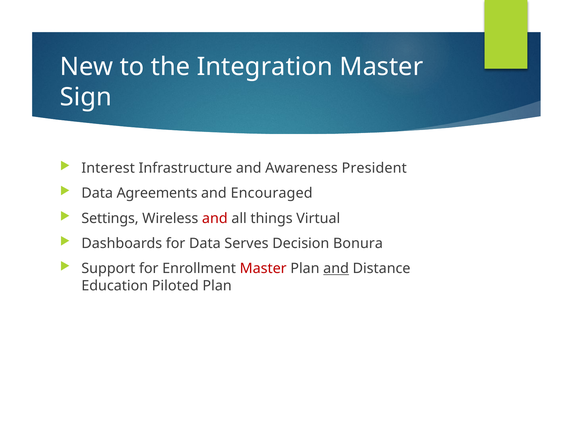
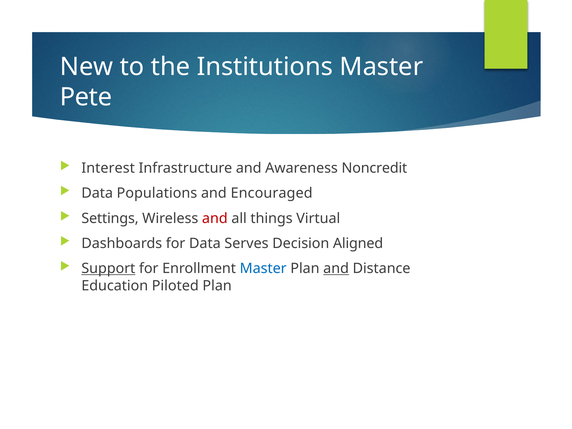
Integration: Integration -> Institutions
Sign: Sign -> Pete
President: President -> Noncredit
Agreements: Agreements -> Populations
Bonura: Bonura -> Aligned
Support underline: none -> present
Master at (263, 269) colour: red -> blue
